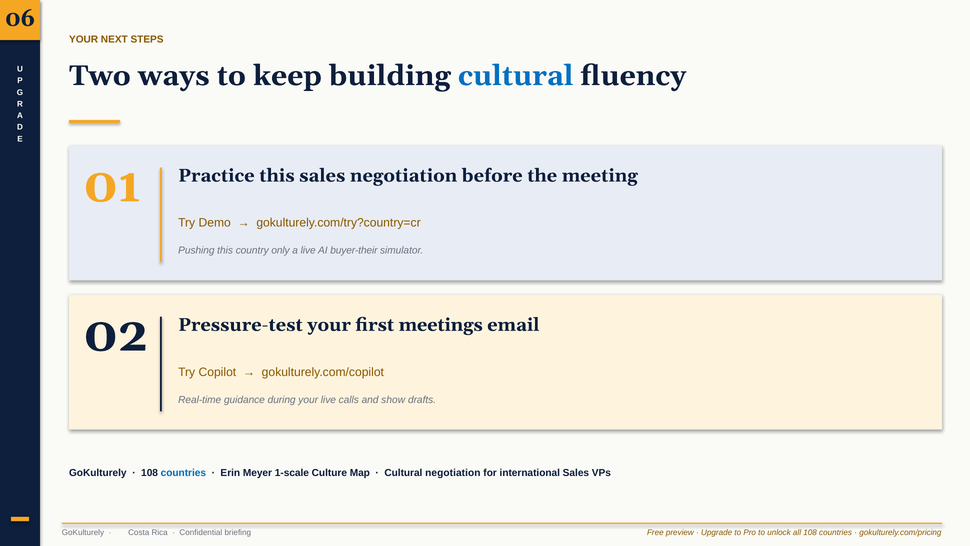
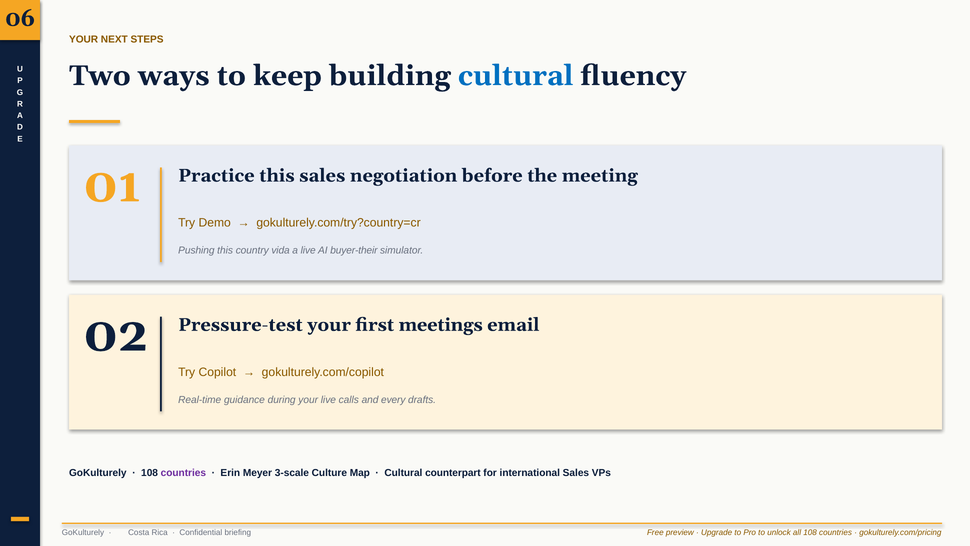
only: only -> vida
show: show -> every
countries at (183, 472) colour: blue -> purple
1-scale: 1-scale -> 3-scale
Cultural negotiation: negotiation -> counterpart
